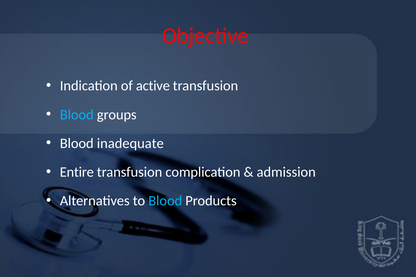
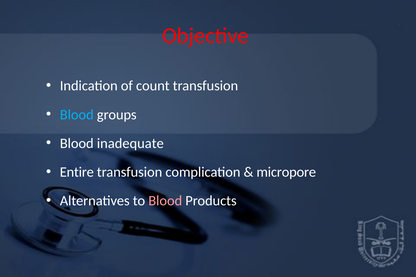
active: active -> count
admission: admission -> micropore
Blood at (165, 201) colour: light blue -> pink
